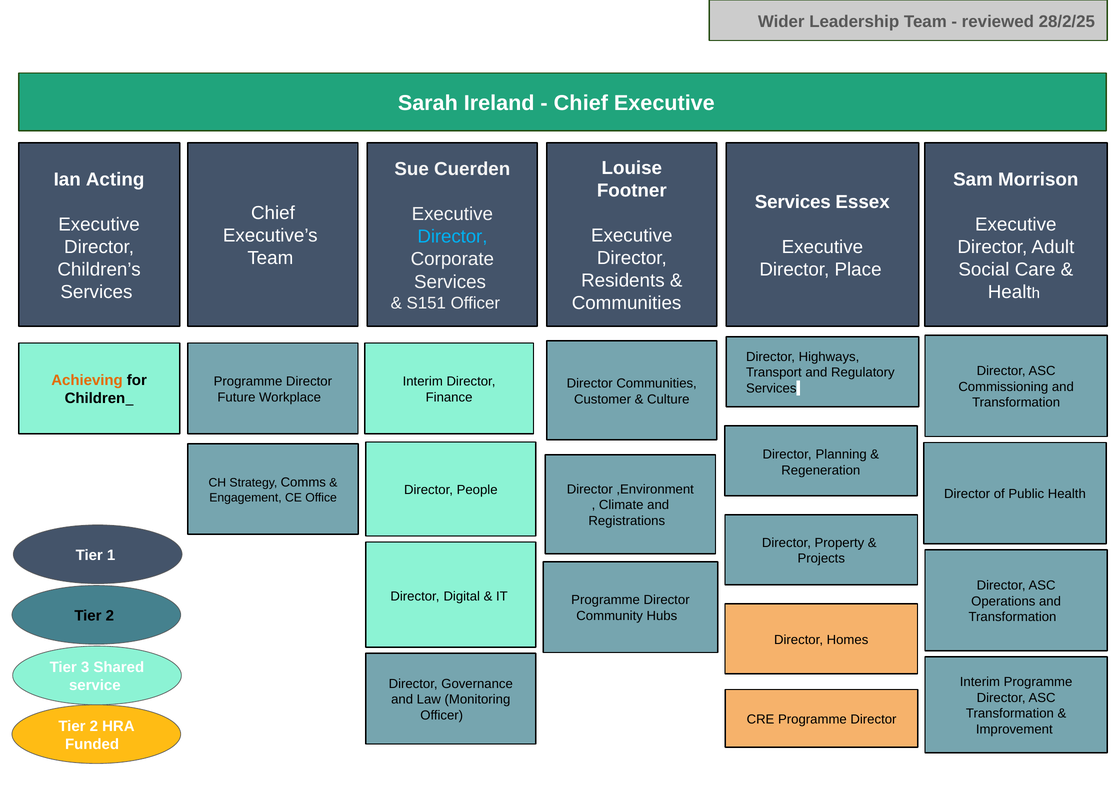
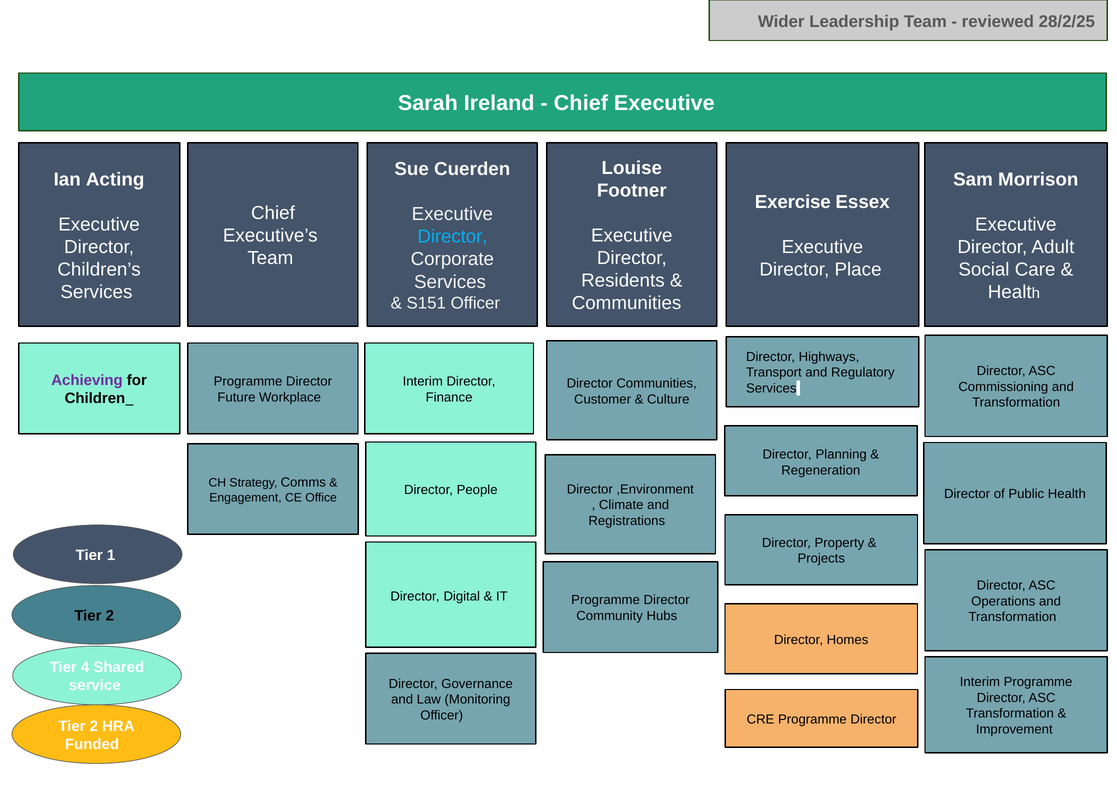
Services at (793, 202): Services -> Exercise
Achieving colour: orange -> purple
3: 3 -> 4
